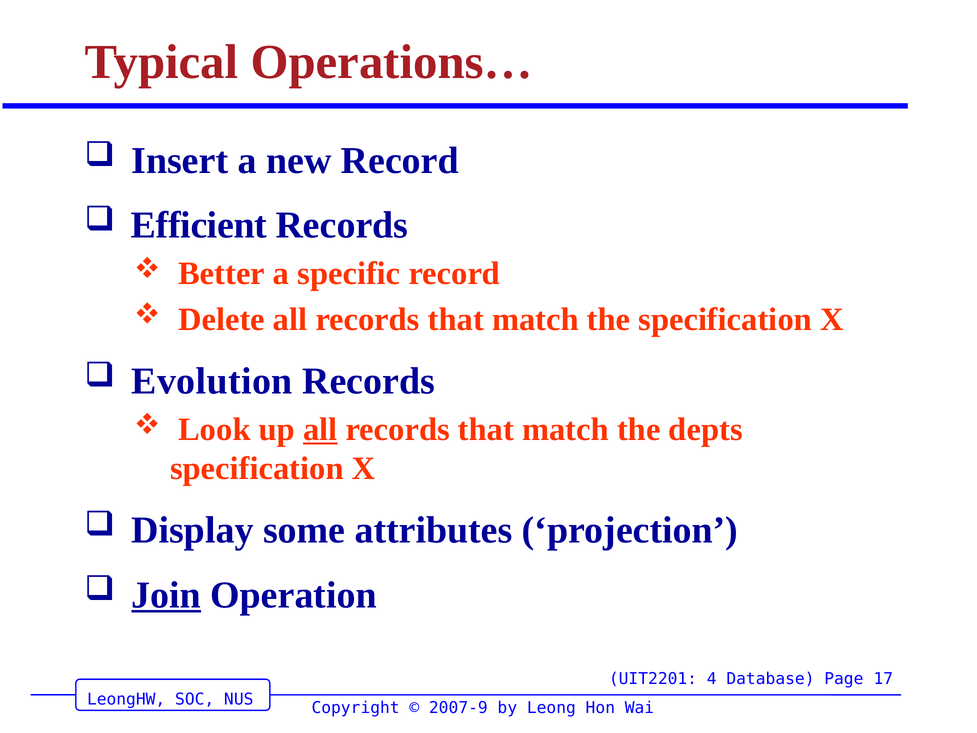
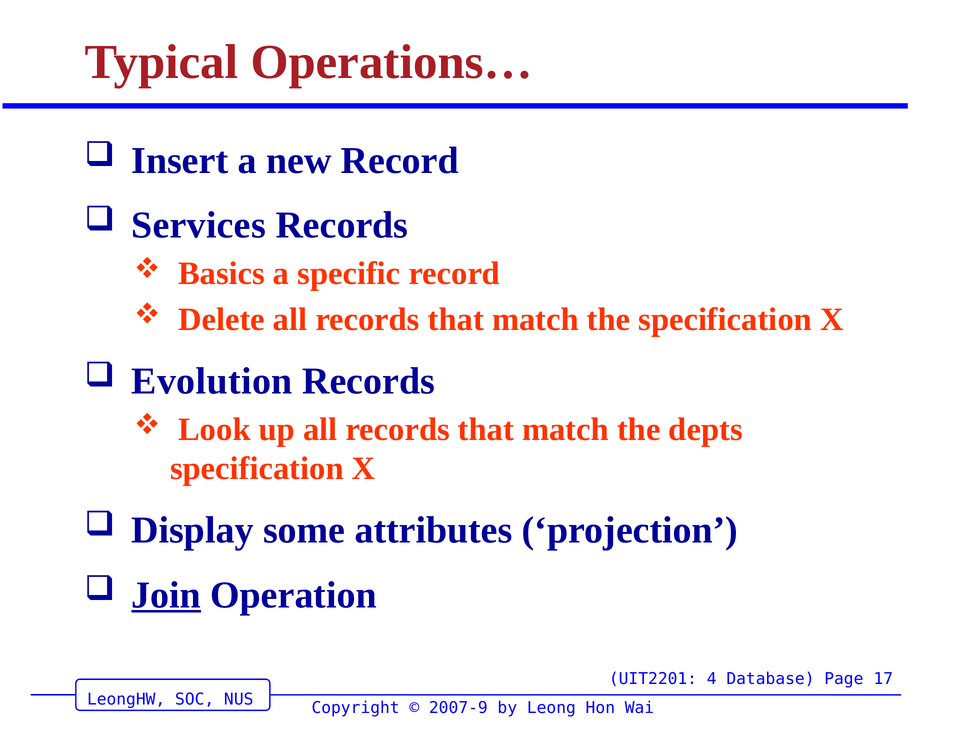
Efficient: Efficient -> Services
Better: Better -> Basics
all at (320, 429) underline: present -> none
